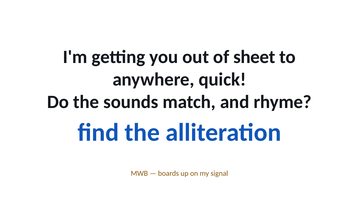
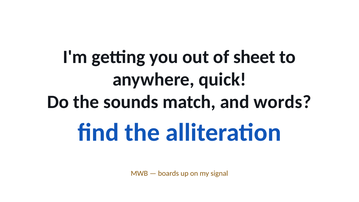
rhyme: rhyme -> words
